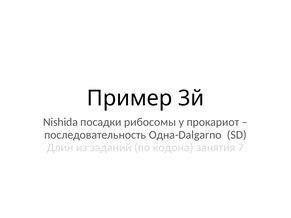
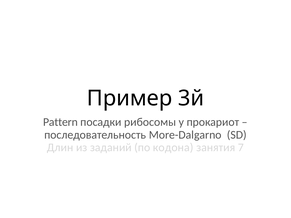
Nishida: Nishida -> Pattern
Одна-Dalgarno: Одна-Dalgarno -> More-Dalgarno
